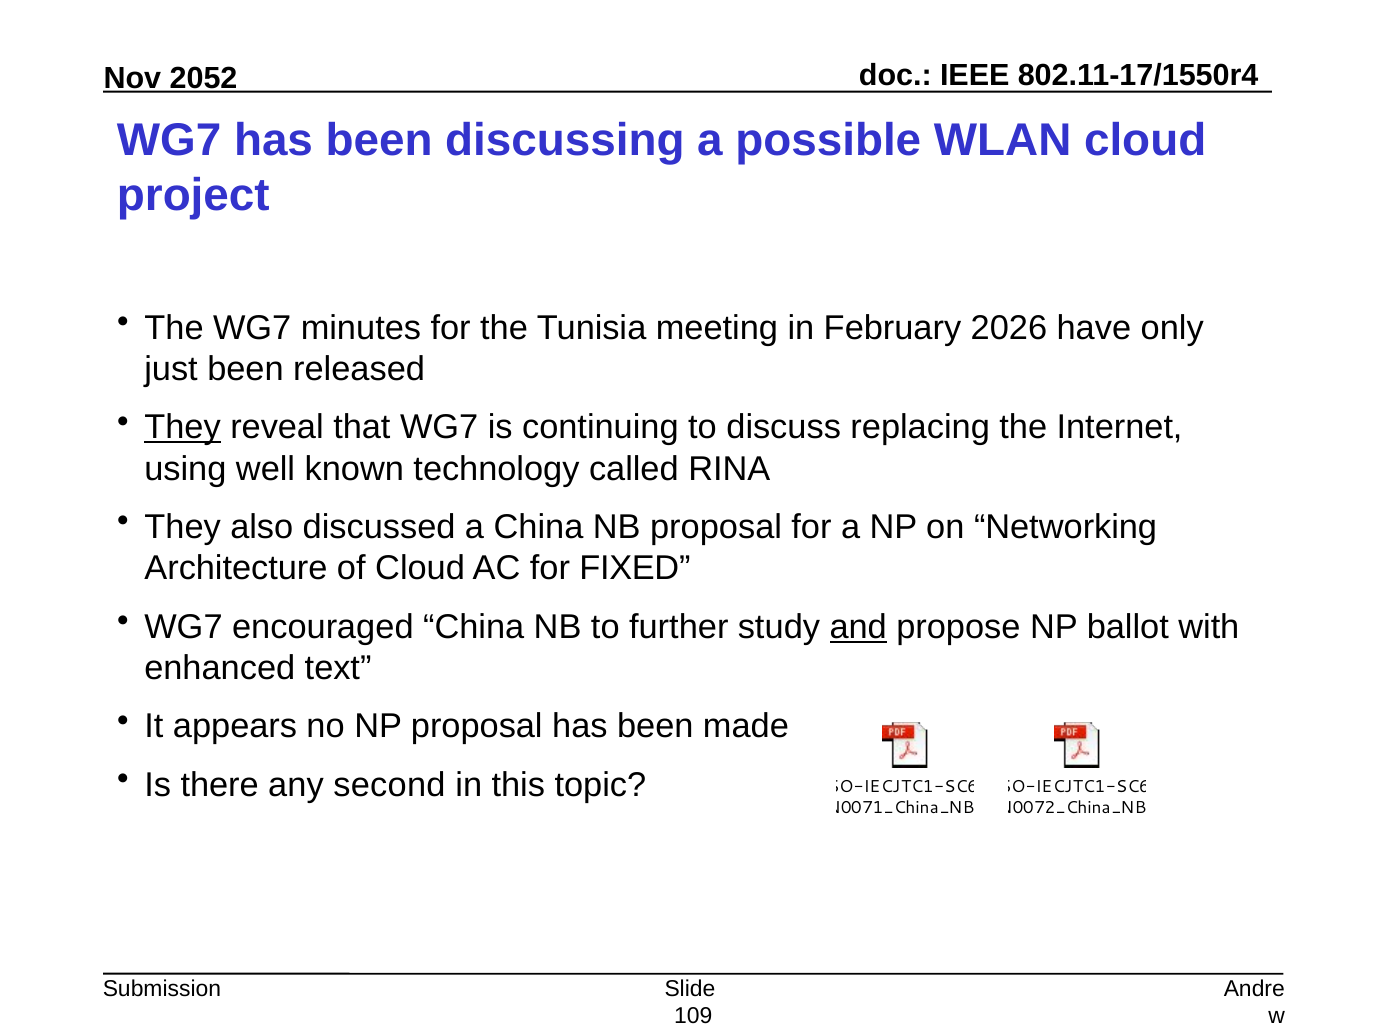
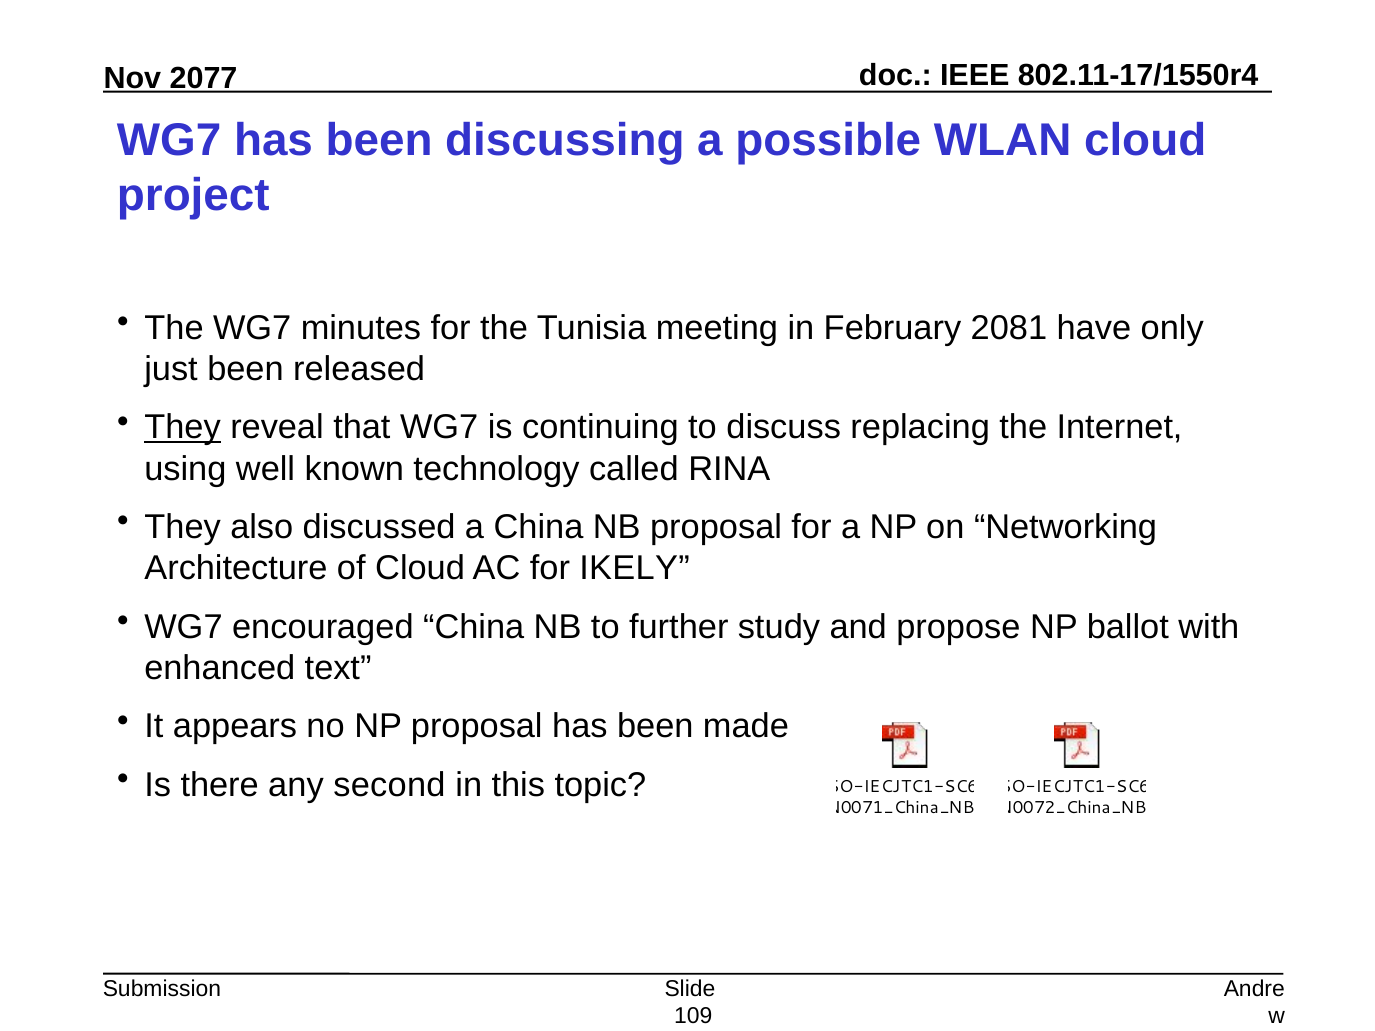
2052: 2052 -> 2077
2026: 2026 -> 2081
FIXED: FIXED -> IKELY
and underline: present -> none
